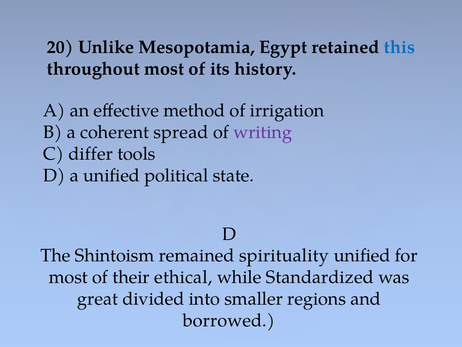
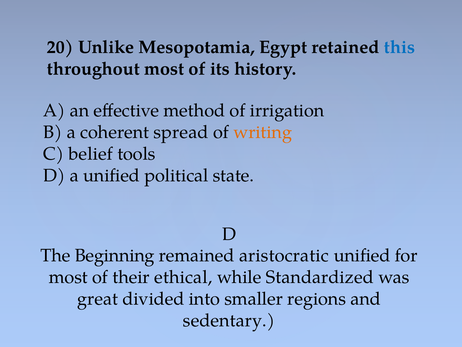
writing colour: purple -> orange
differ: differ -> belief
Shintoism: Shintoism -> Beginning
spirituality: spirituality -> aristocratic
borrowed: borrowed -> sedentary
